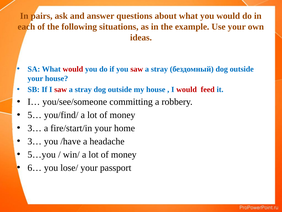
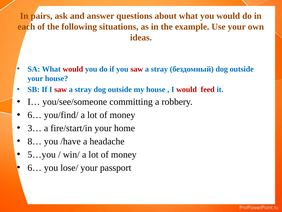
5… at (35, 115): 5… -> 6…
3… at (35, 141): 3… -> 8…
